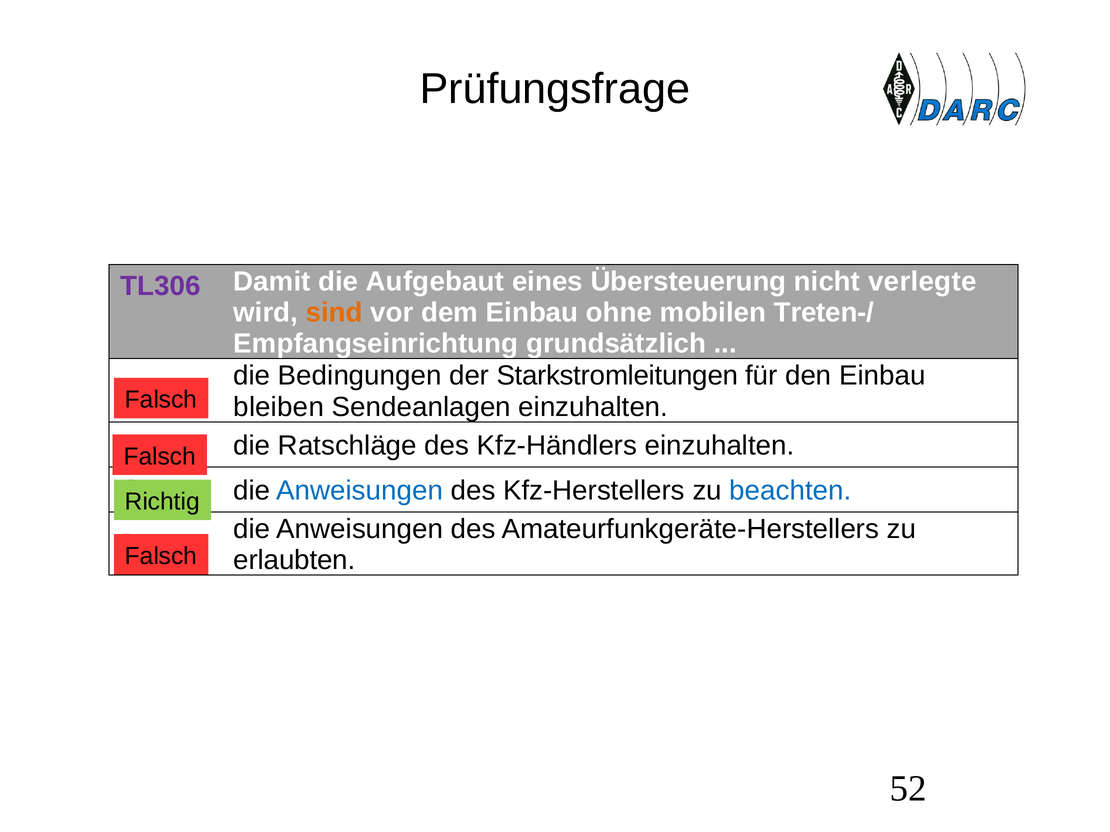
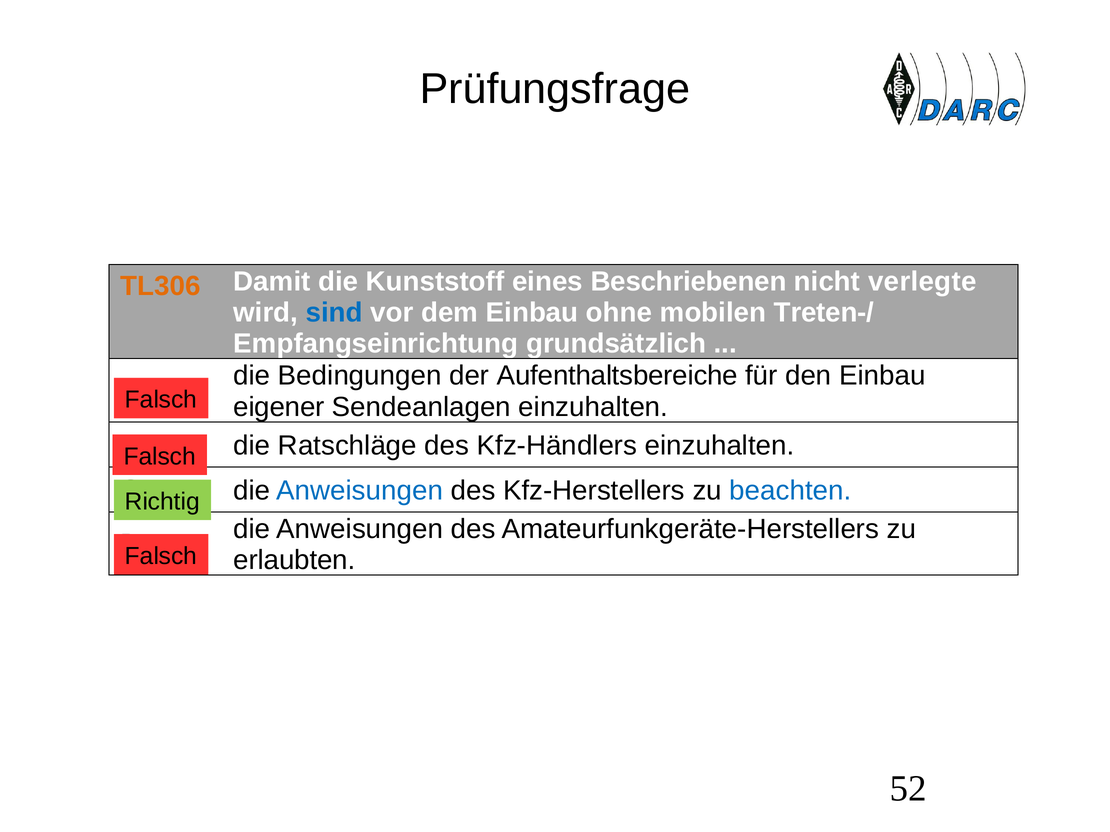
TL306 colour: purple -> orange
Aufgebaut: Aufgebaut -> Kunststoff
Übersteuerung: Übersteuerung -> Beschriebenen
sind colour: orange -> blue
Starkstromleitungen: Starkstromleitungen -> Aufenthaltsbereiche
bleiben: bleiben -> eigener
